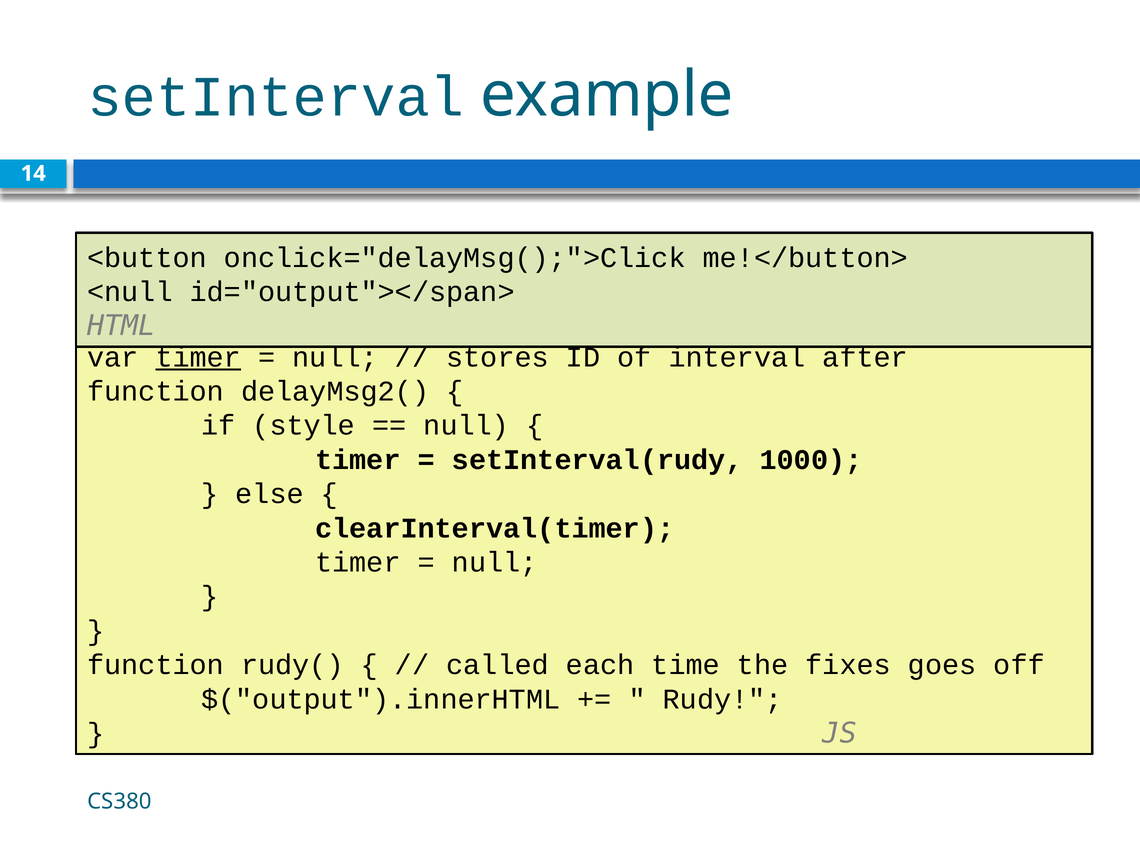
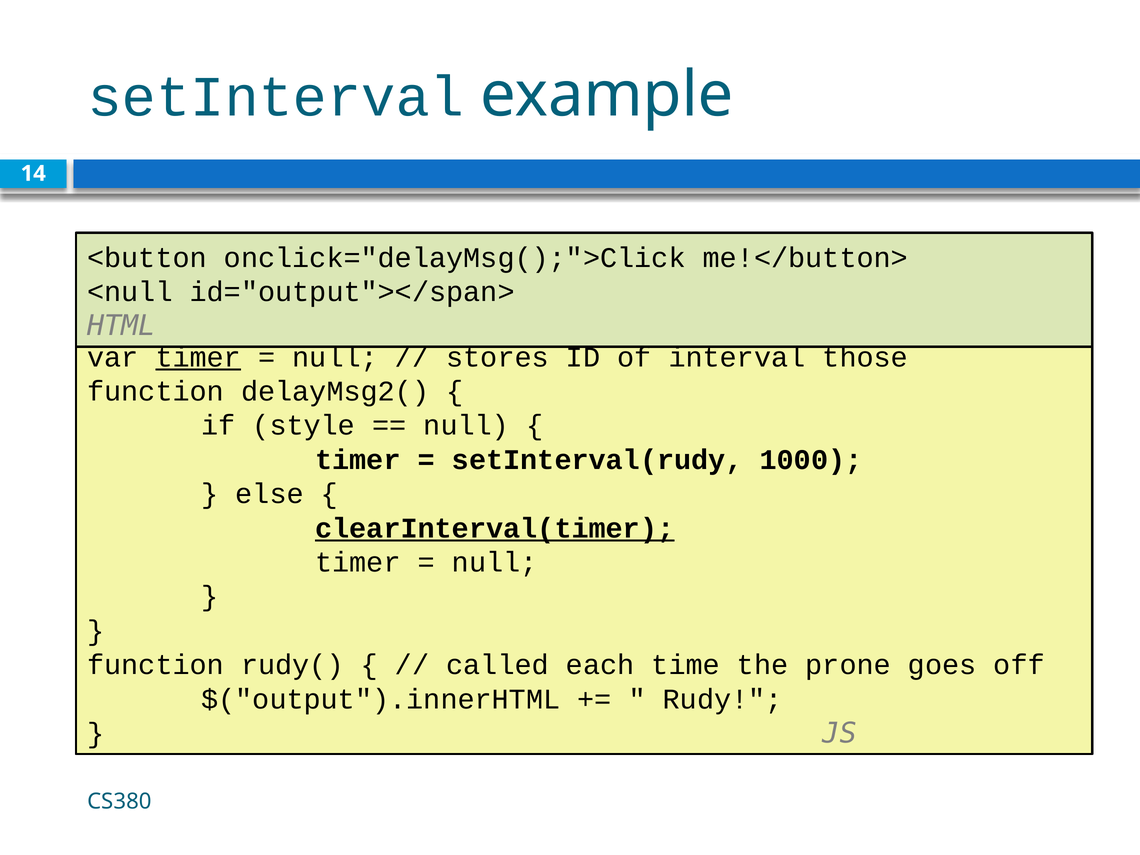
after: after -> those
clearInterval(timer underline: none -> present
fixes: fixes -> prone
